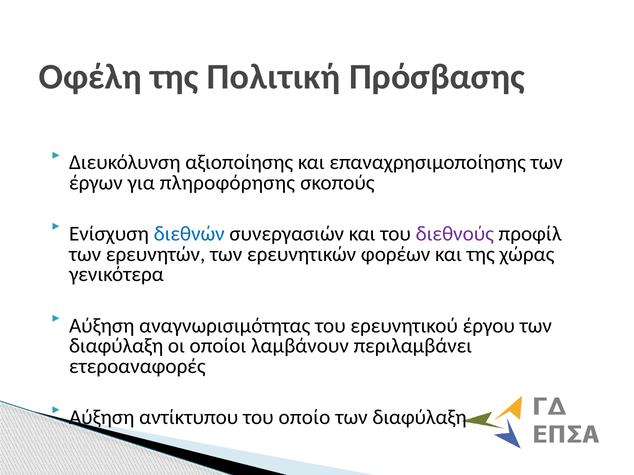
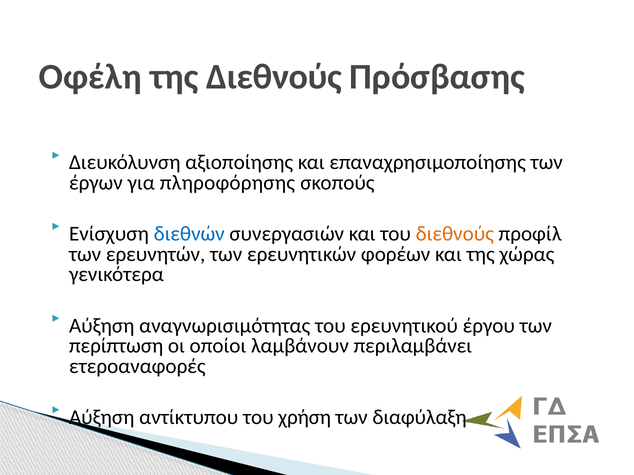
της Πολιτική: Πολιτική -> Διεθνούς
διεθνούς at (455, 234) colour: purple -> orange
διαφύλαξη at (116, 346): διαφύλαξη -> περίπτωση
οποίο: οποίο -> χρήση
